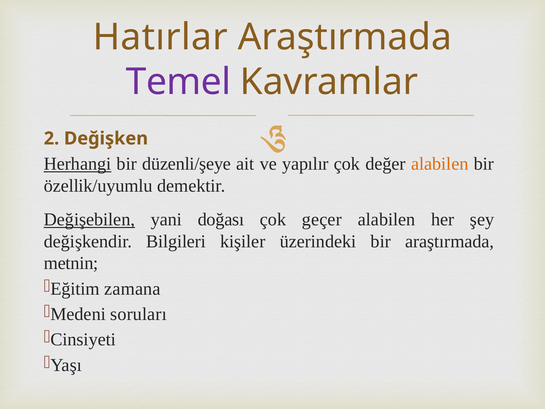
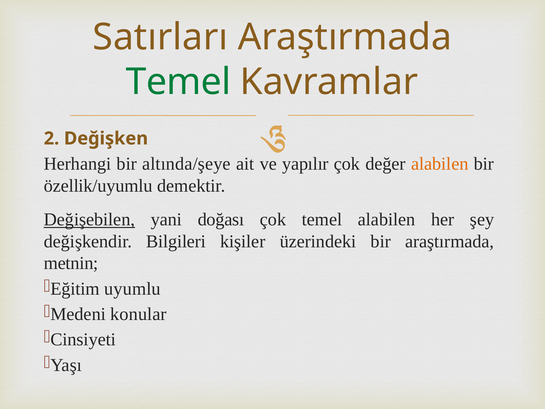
Hatırlar: Hatırlar -> Satırları
Temel at (178, 82) colour: purple -> green
Herhangi underline: present -> none
düzenli/şeye: düzenli/şeye -> altında/şeye
çok geçer: geçer -> temel
zamana: zamana -> uyumlu
soruları: soruları -> konular
